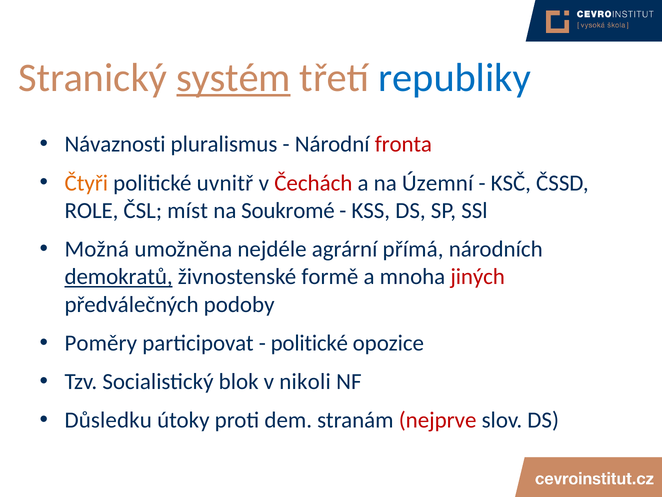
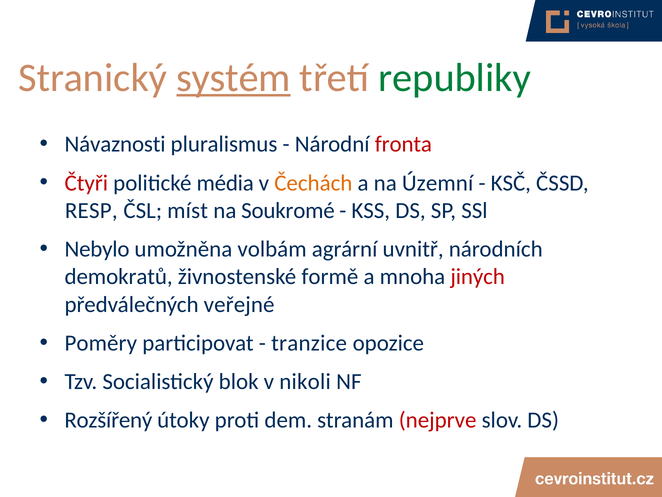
republiky colour: blue -> green
Čtyři colour: orange -> red
uvnitř: uvnitř -> média
Čechách colour: red -> orange
ROLE: ROLE -> RESP
Možná: Možná -> Nebylo
nejdéle: nejdéle -> volbám
přímá: přímá -> uvnitř
demokratů underline: present -> none
podoby: podoby -> veřejné
politické at (309, 343): politické -> tranzice
Důsledku: Důsledku -> Rozšířený
